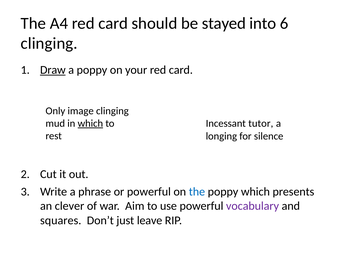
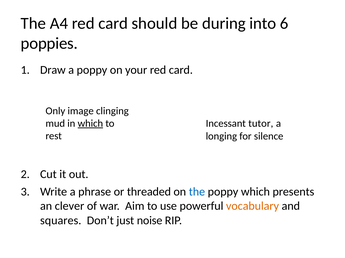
stayed: stayed -> during
clinging at (49, 43): clinging -> poppies
Draw underline: present -> none
or powerful: powerful -> threaded
vocabulary colour: purple -> orange
leave: leave -> noise
